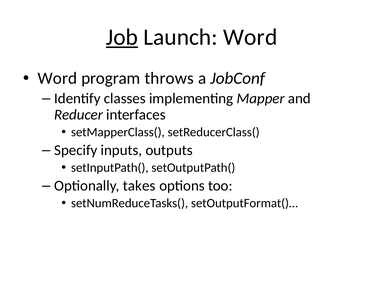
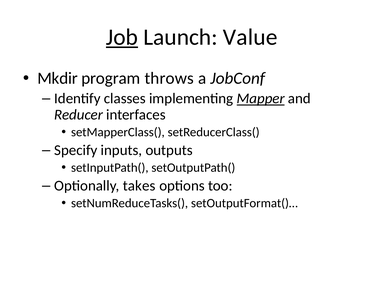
Launch Word: Word -> Value
Word at (57, 78): Word -> Mkdir
Mapper underline: none -> present
